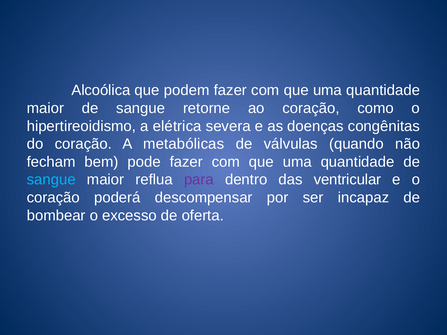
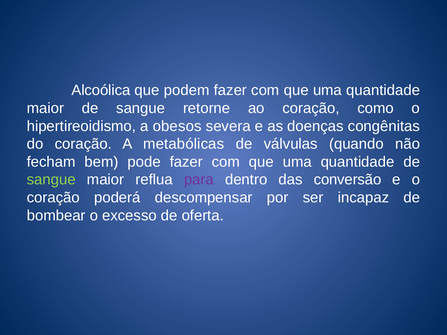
elétrica: elétrica -> obesos
sangue at (51, 180) colour: light blue -> light green
ventricular: ventricular -> conversão
